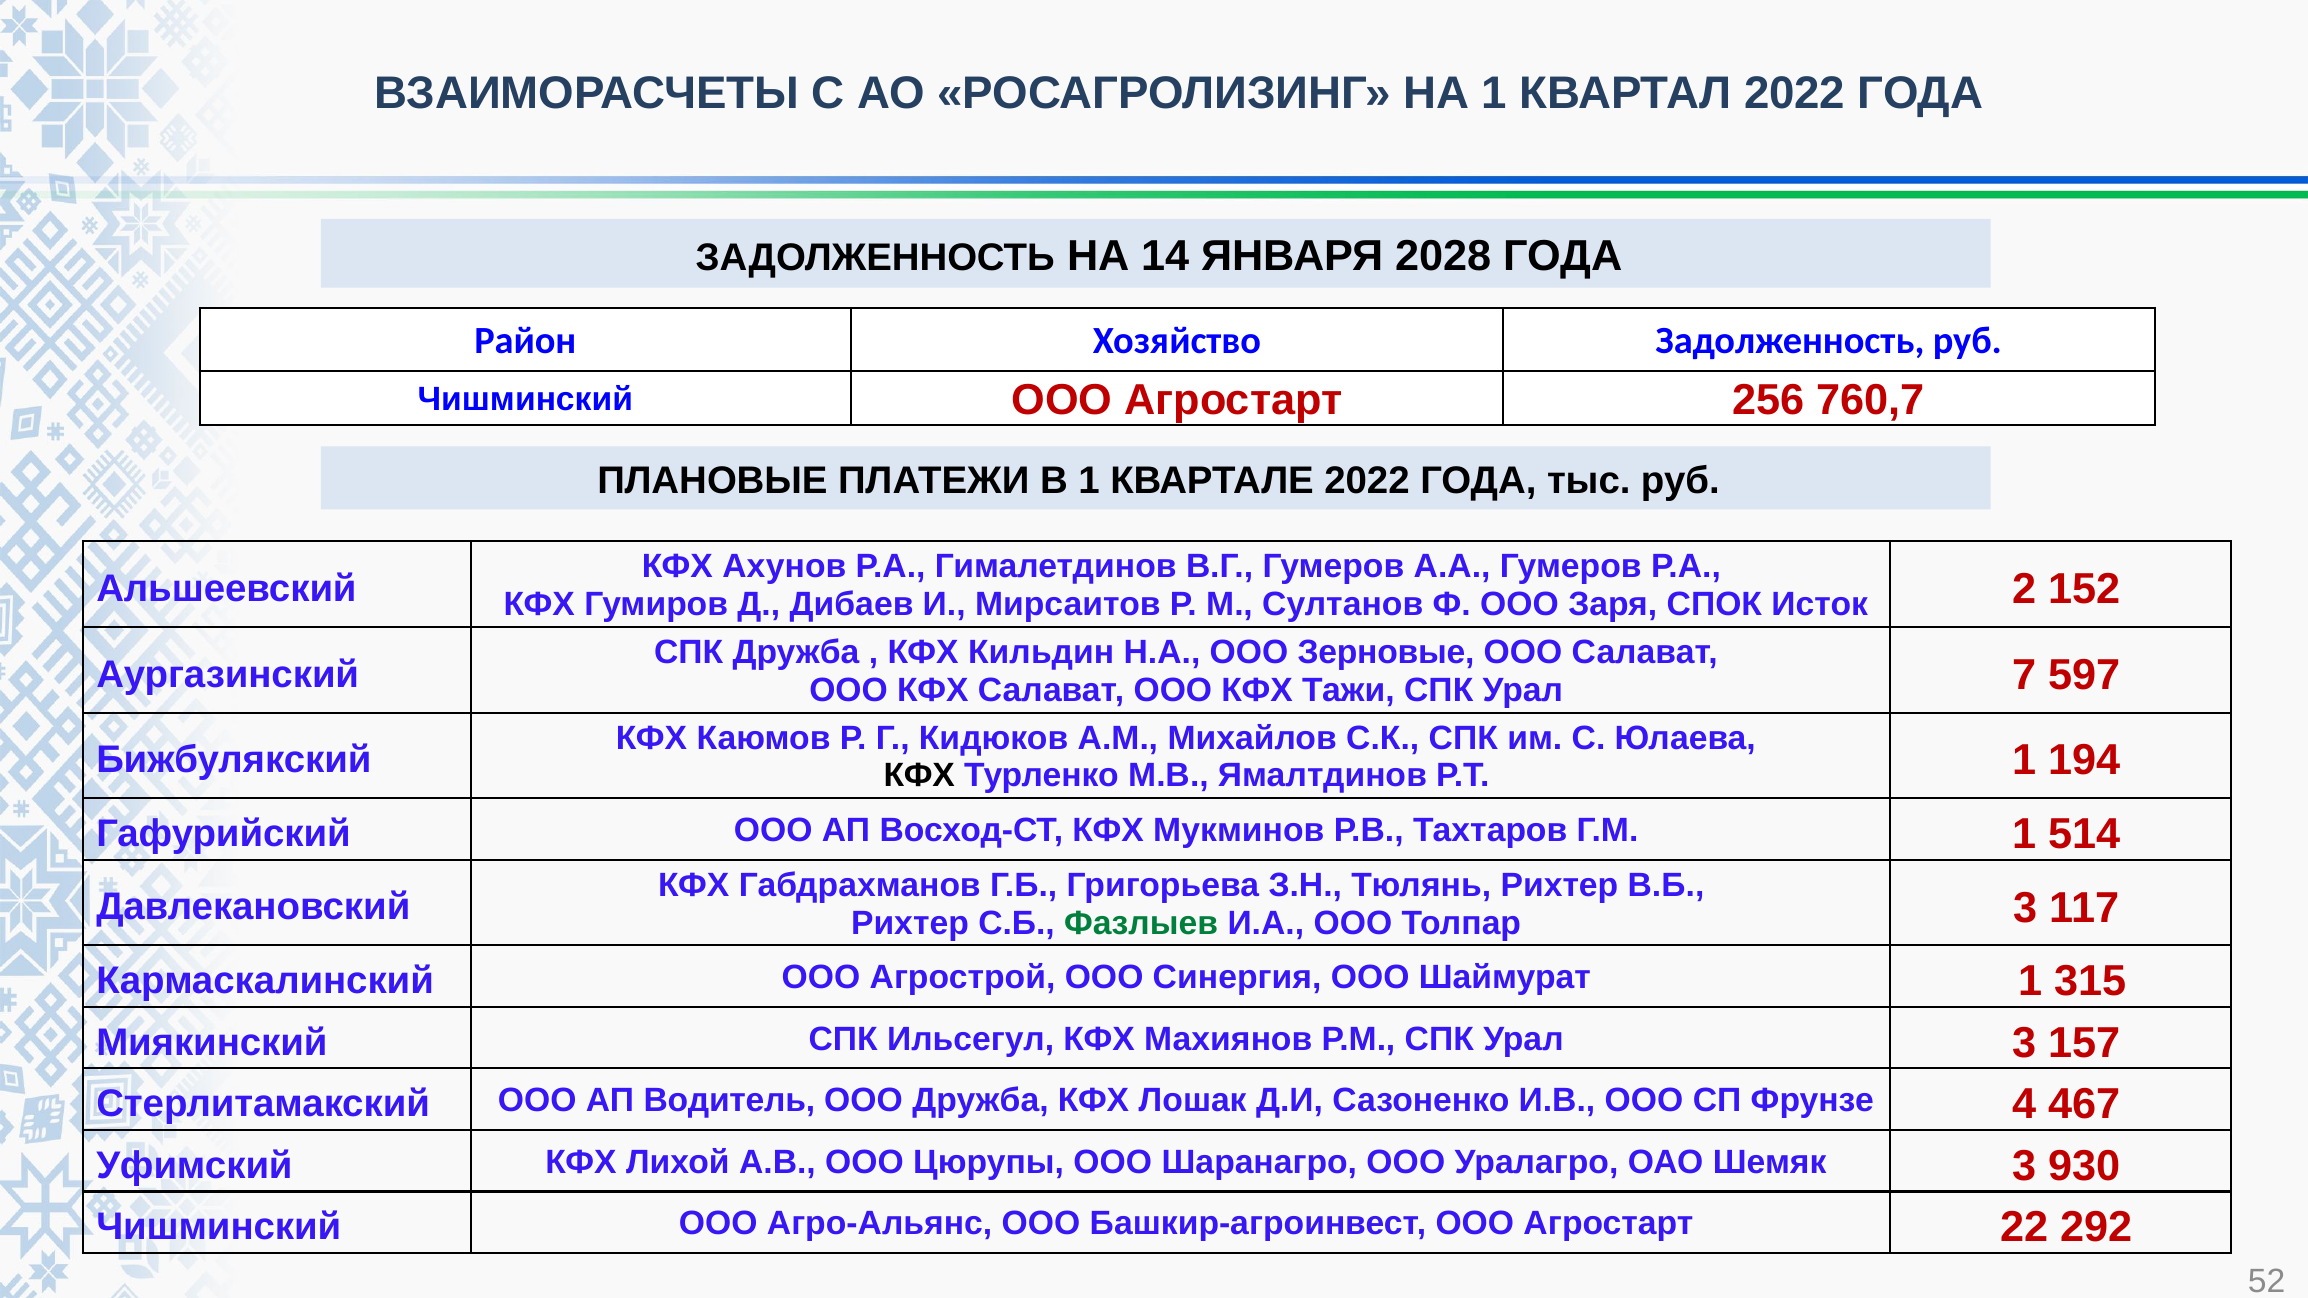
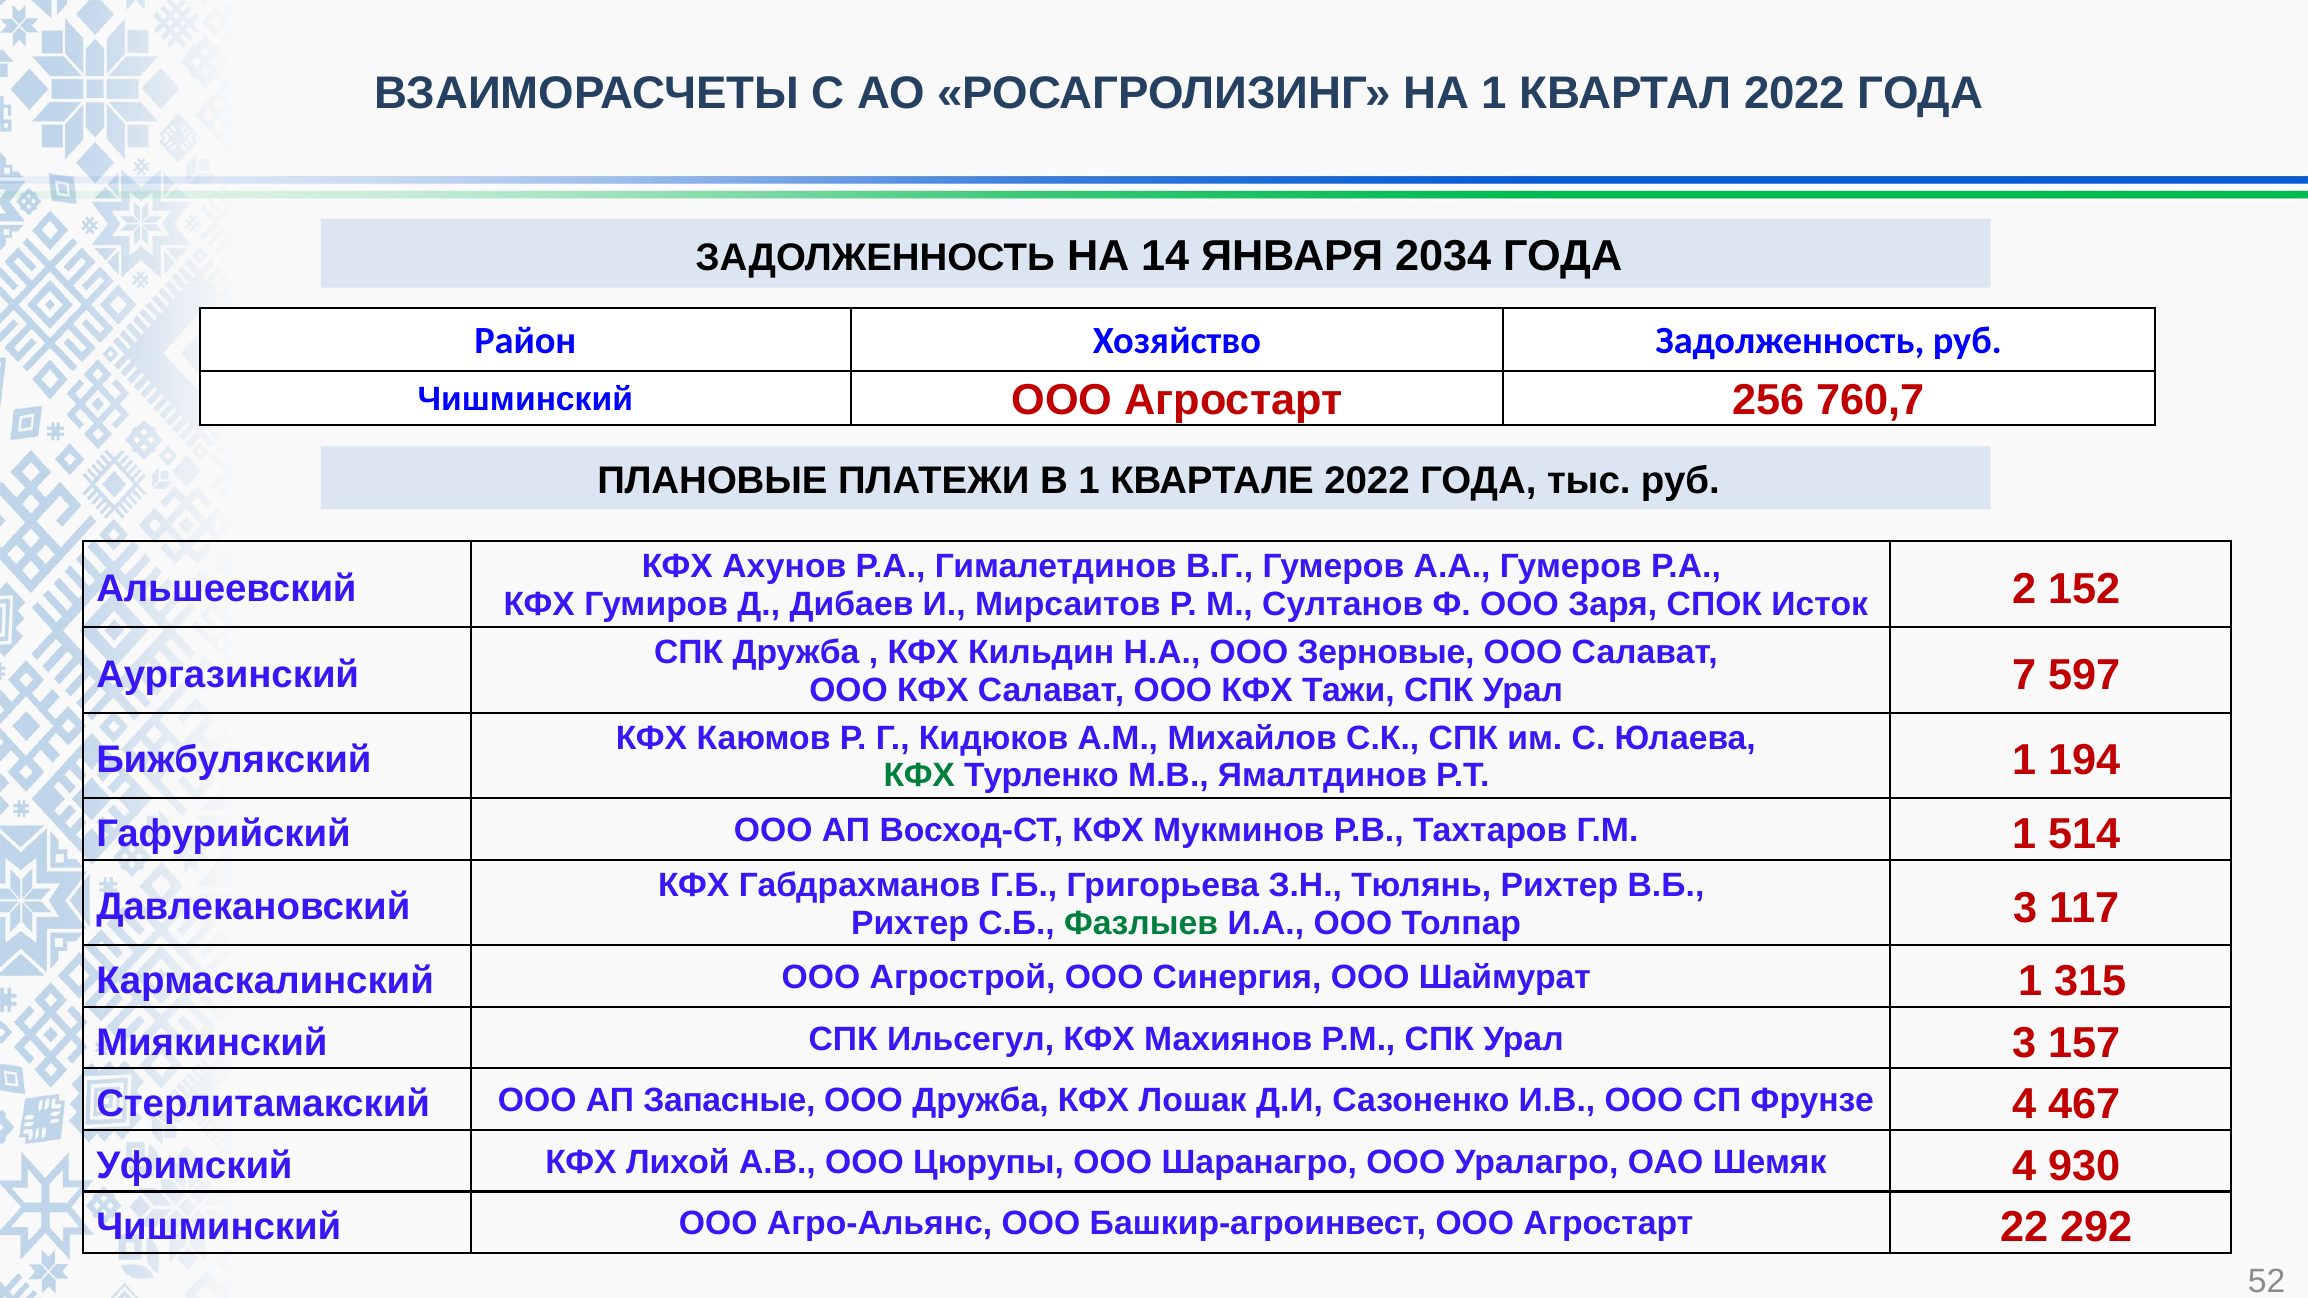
2028: 2028 -> 2034
КФХ at (919, 776) colour: black -> green
Водитель: Водитель -> Запасные
Шемяк 3: 3 -> 4
